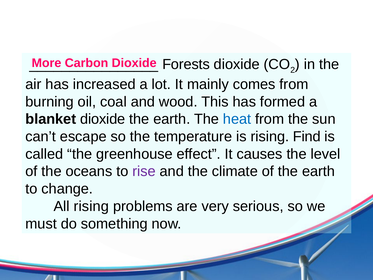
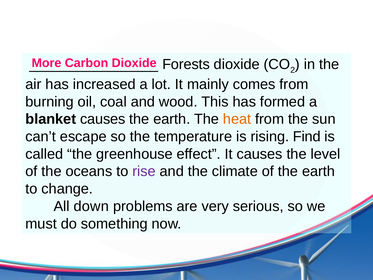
blanket dioxide: dioxide -> causes
heat colour: blue -> orange
All rising: rising -> down
